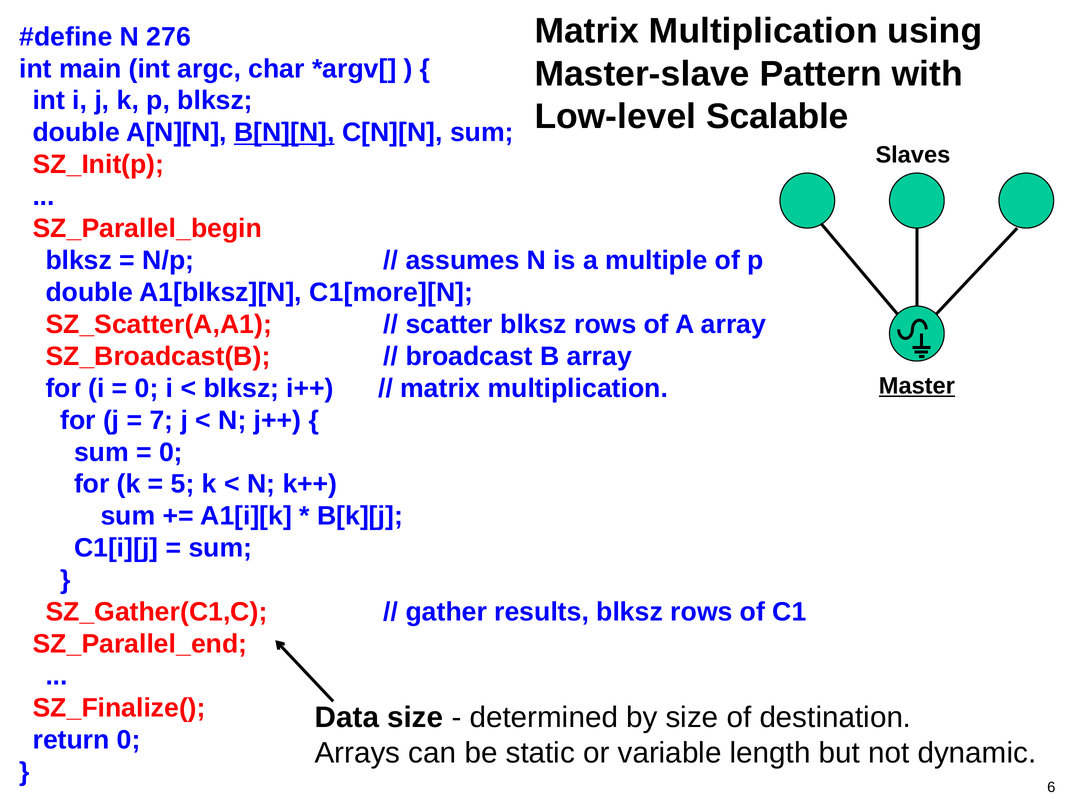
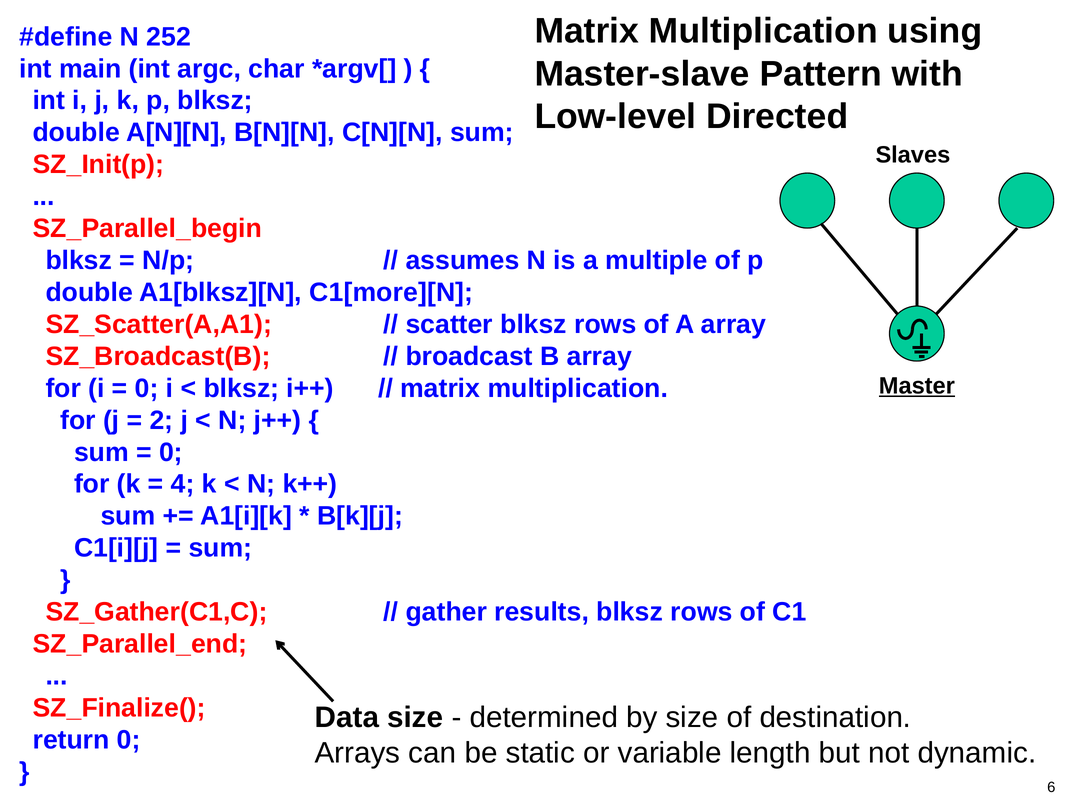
276: 276 -> 252
Scalable: Scalable -> Directed
B[N][N underline: present -> none
7: 7 -> 2
5: 5 -> 4
